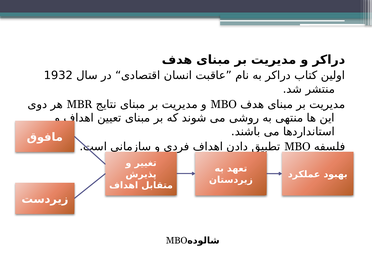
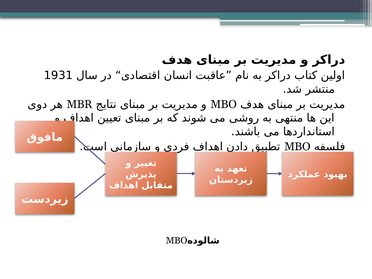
1932: 1932 -> 1931
